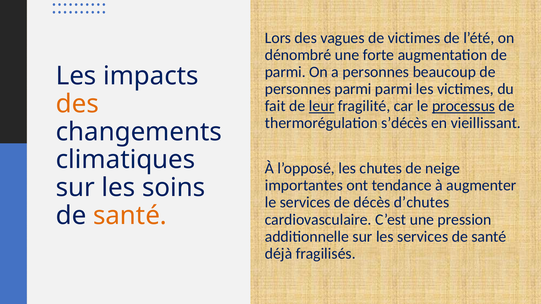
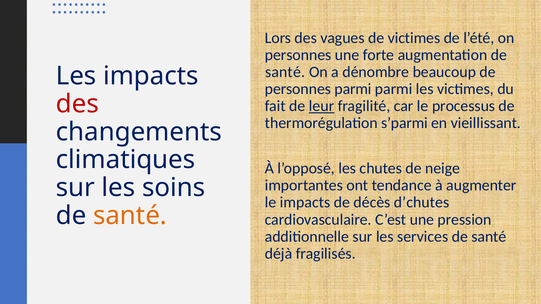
dénombré at (298, 55): dénombré -> personnes
parmi at (285, 72): parmi -> santé
a personnes: personnes -> dénombre
des at (77, 104) colour: orange -> red
processus underline: present -> none
s’décès: s’décès -> s’parmi
le services: services -> impacts
